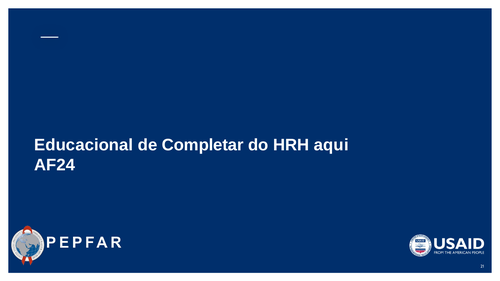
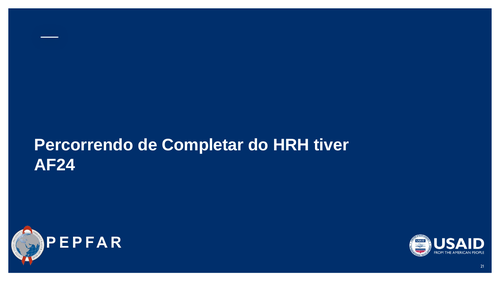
Educacional: Educacional -> Percorrendo
aqui: aqui -> tiver
